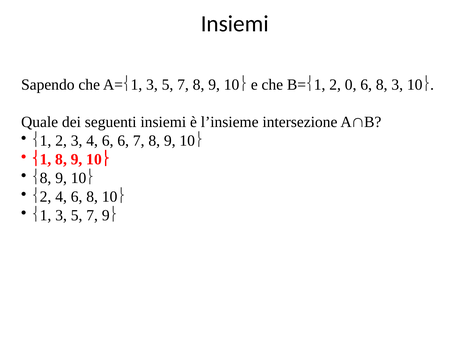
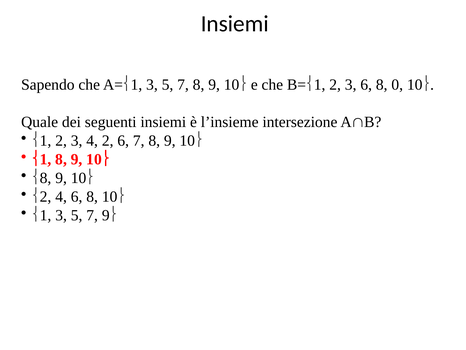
0 at (351, 85): 0 -> 3
8 3: 3 -> 0
3 4 6: 6 -> 2
